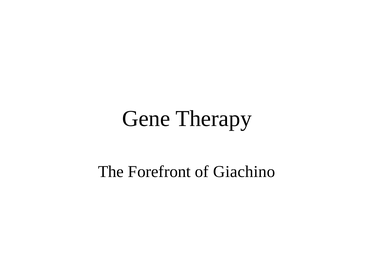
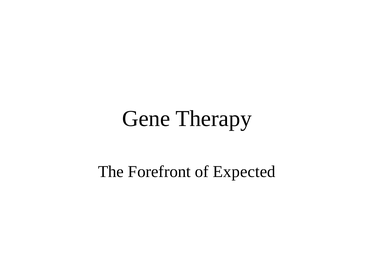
Giachino: Giachino -> Expected
